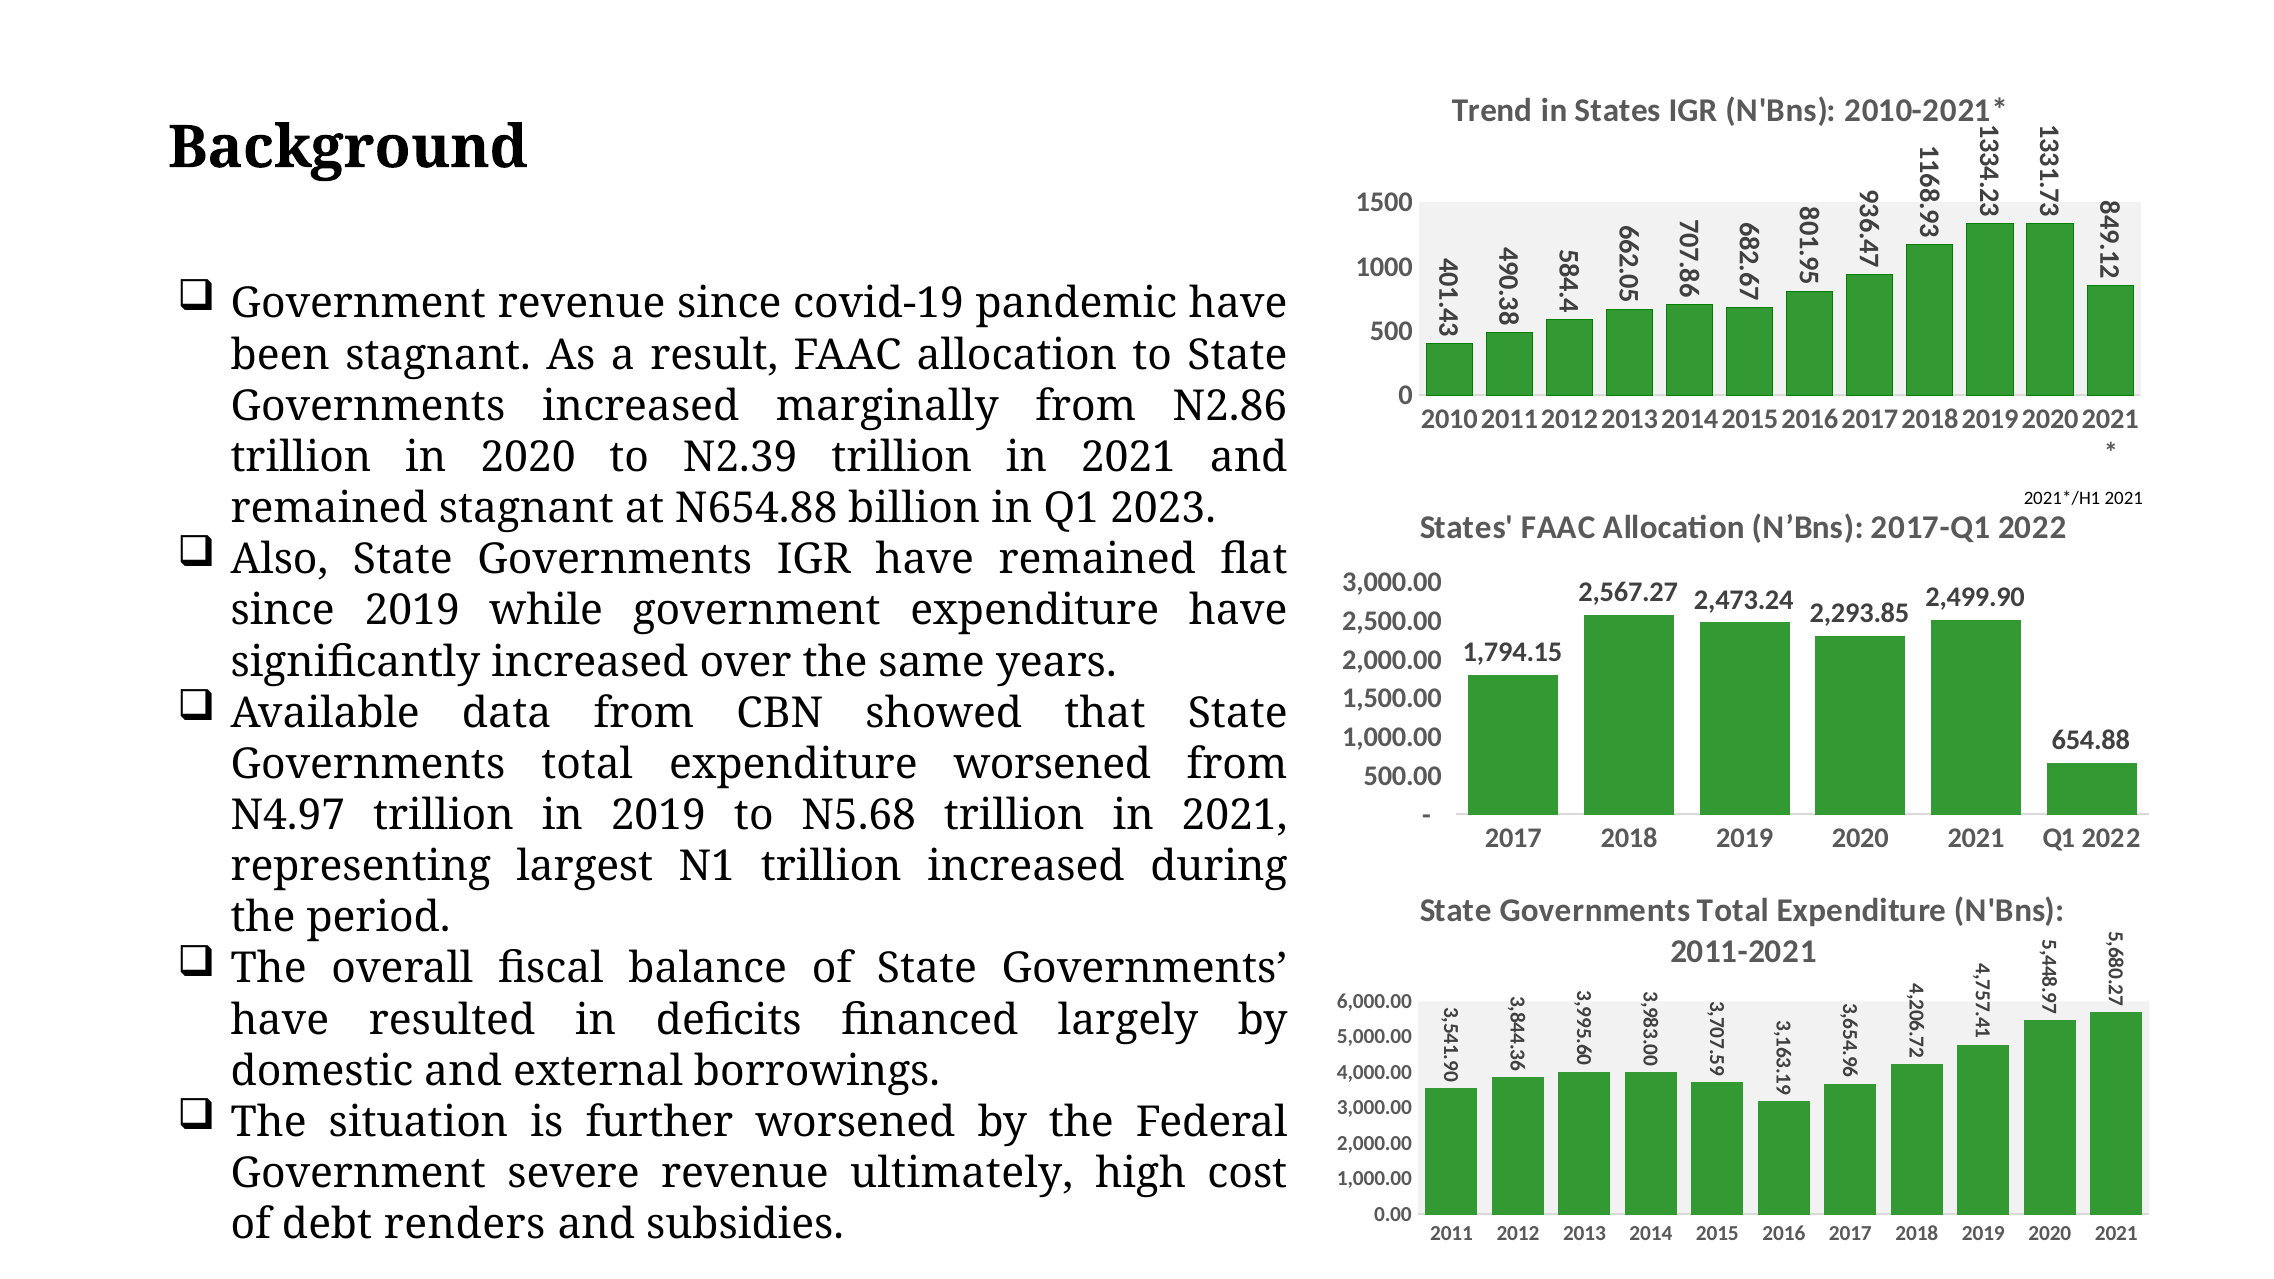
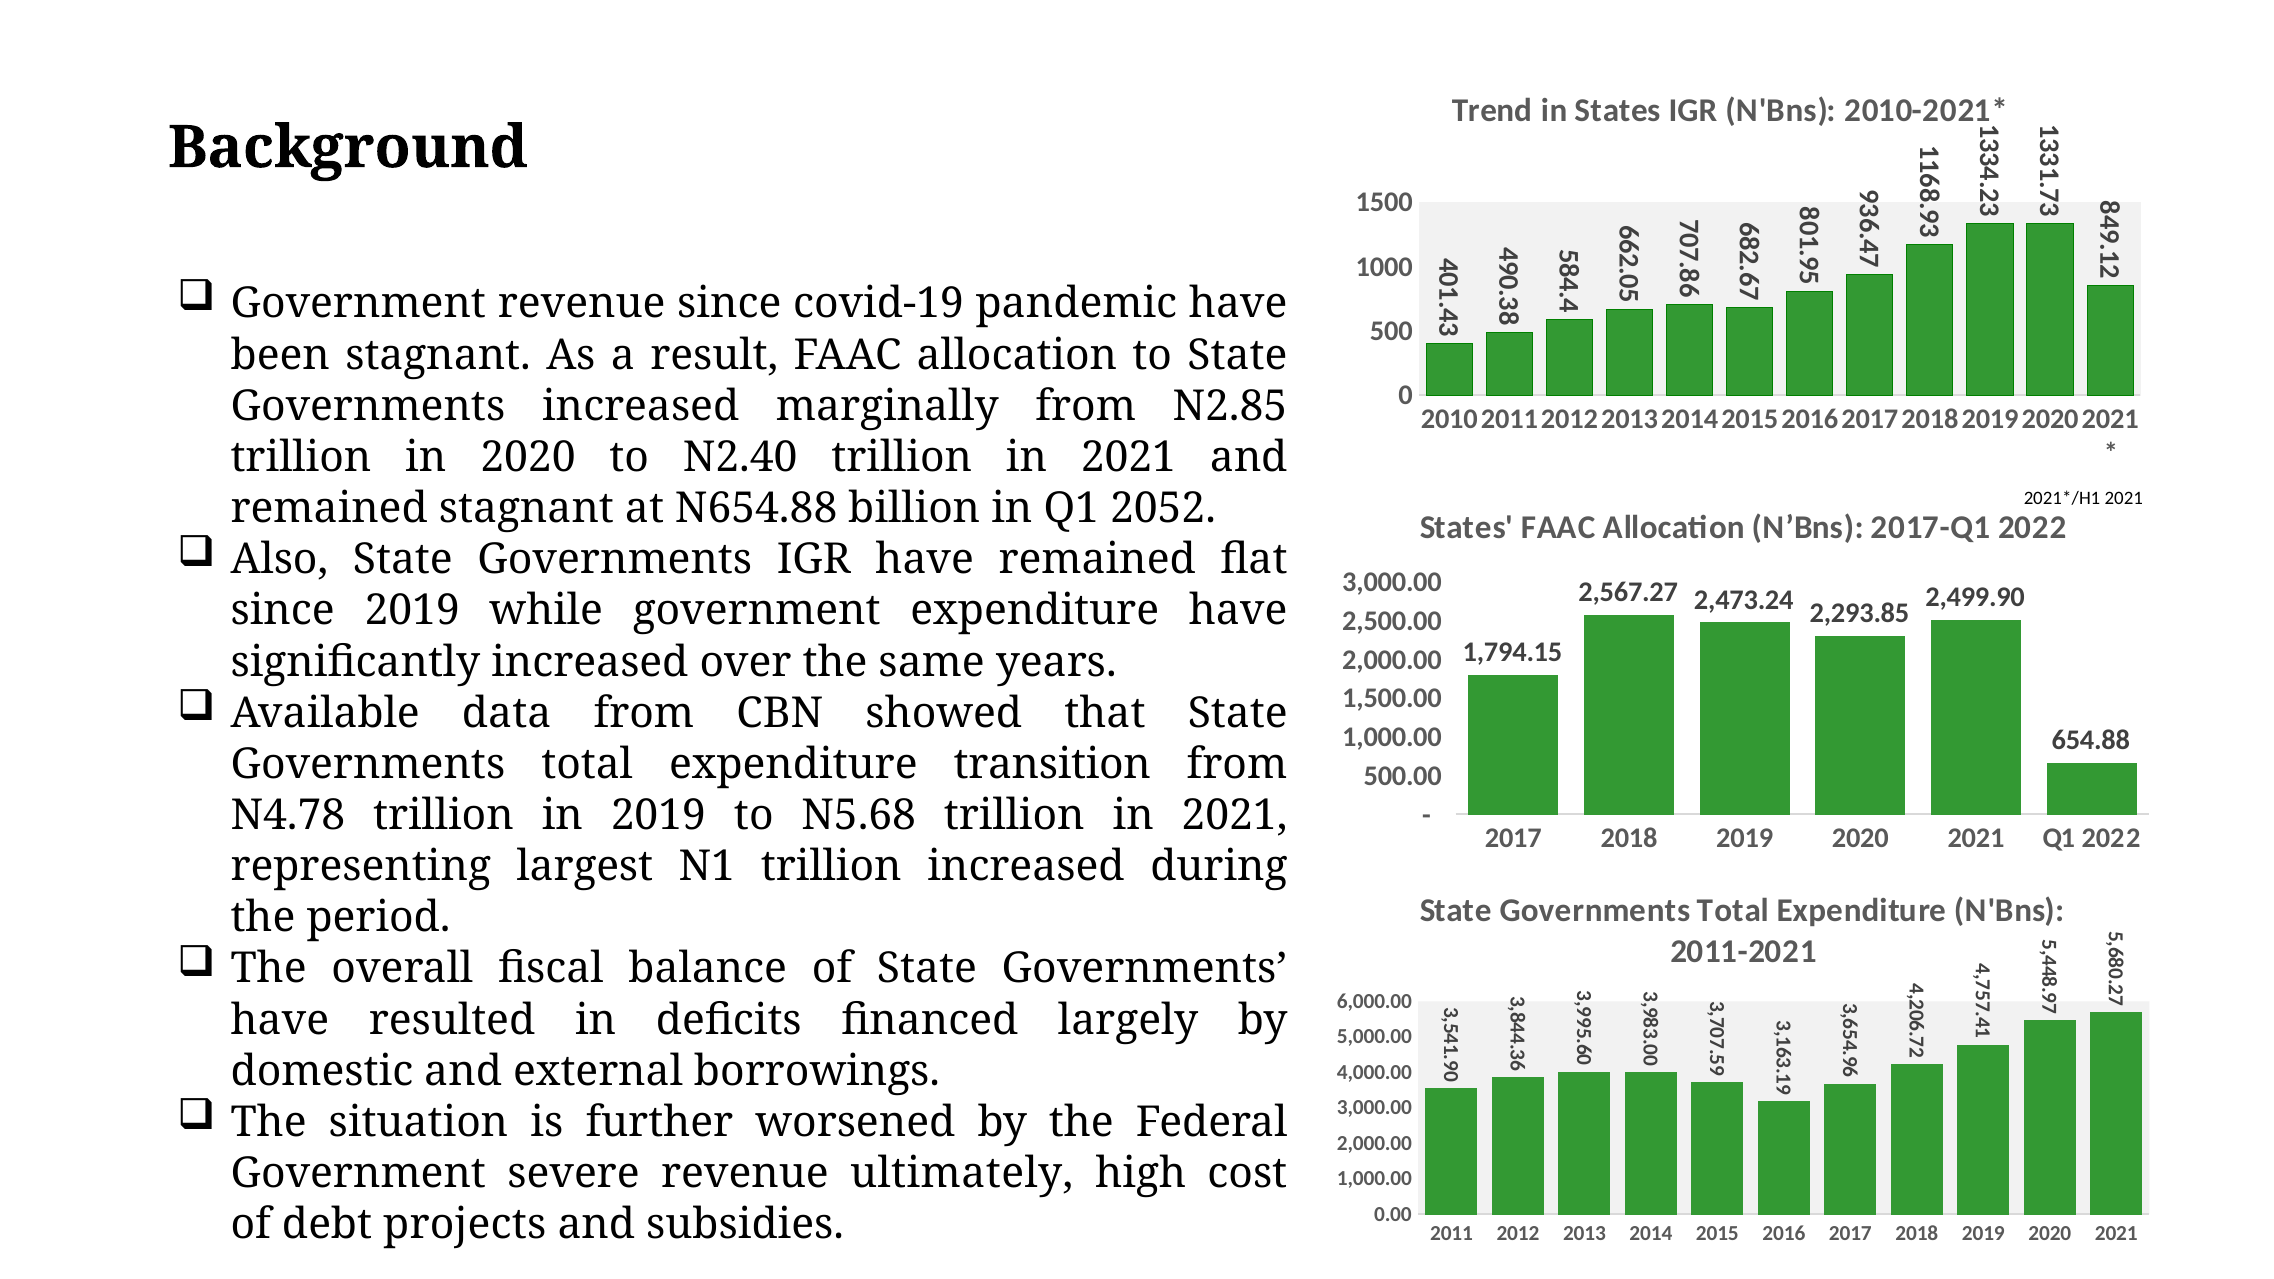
N2.86: N2.86 -> N2.85
N2.39: N2.39 -> N2.40
2023: 2023 -> 2052
expenditure worsened: worsened -> transition
N4.97: N4.97 -> N4.78
renders: renders -> projects
